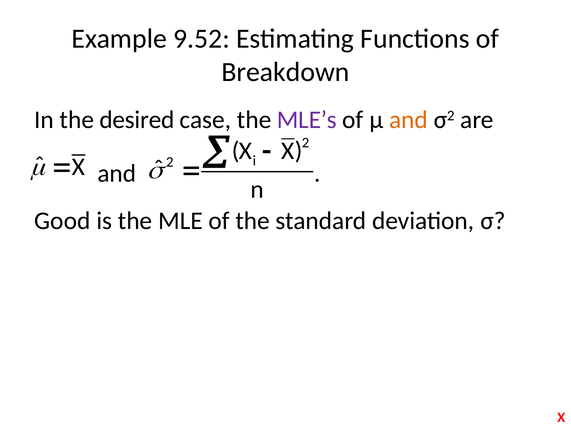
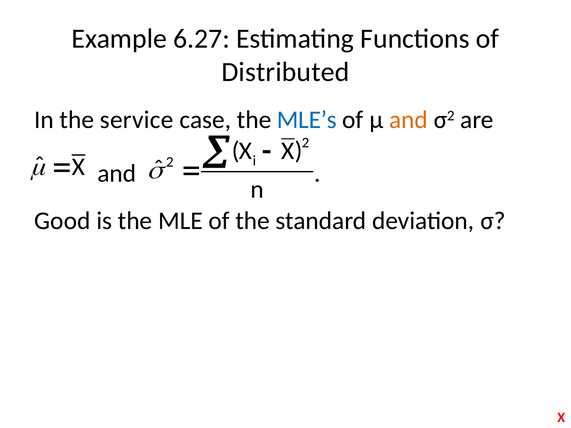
9.52: 9.52 -> 6.27
Breakdown: Breakdown -> Distributed
desired: desired -> service
MLE’s colour: purple -> blue
